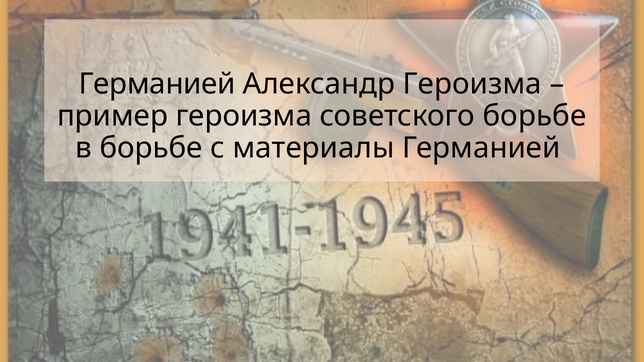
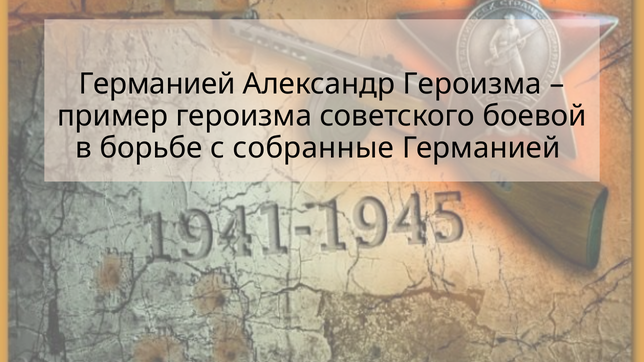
советского борьбе: борьбе -> боевой
материалы: материалы -> собранные
